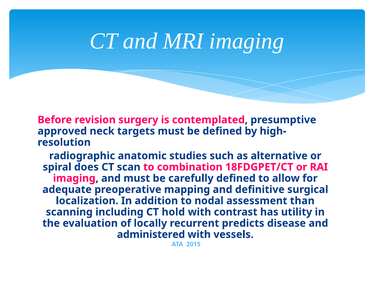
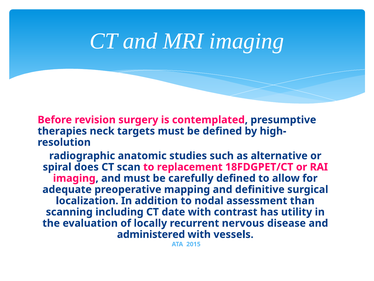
approved: approved -> therapies
combination: combination -> replacement
hold: hold -> date
predicts: predicts -> nervous
